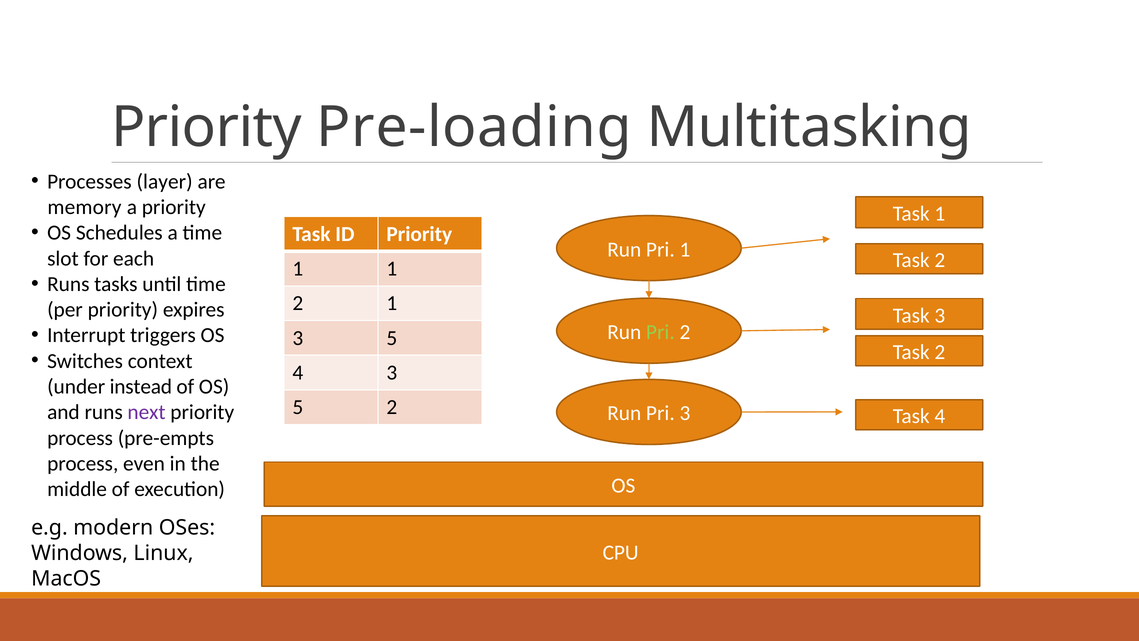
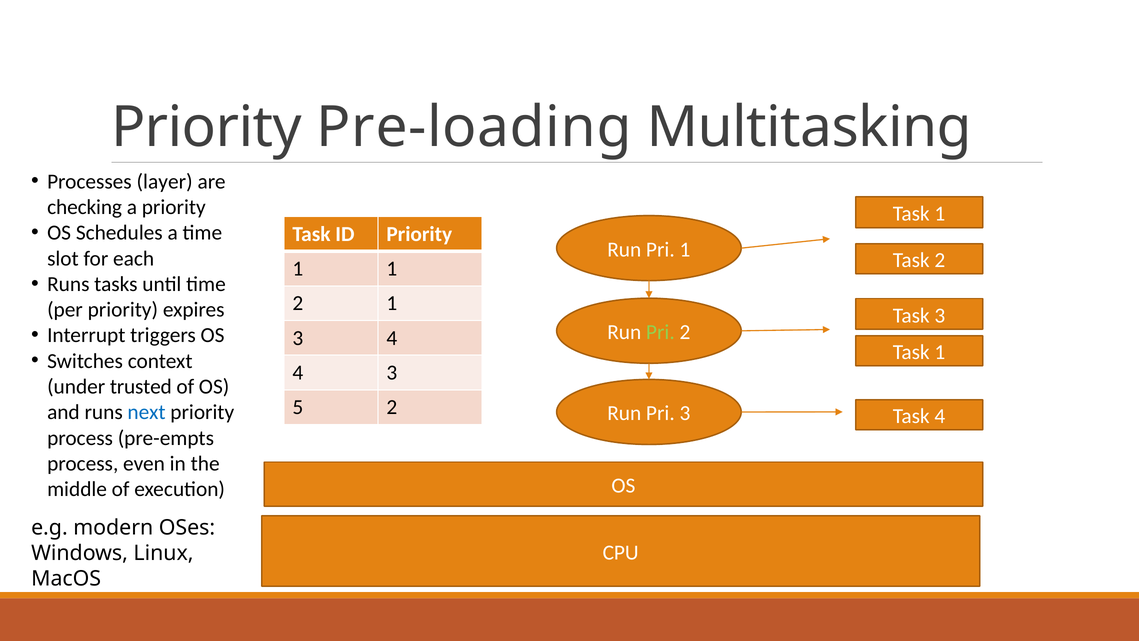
memory: memory -> checking
5 at (392, 338): 5 -> 4
2 at (940, 352): 2 -> 1
instead: instead -> trusted
next colour: purple -> blue
